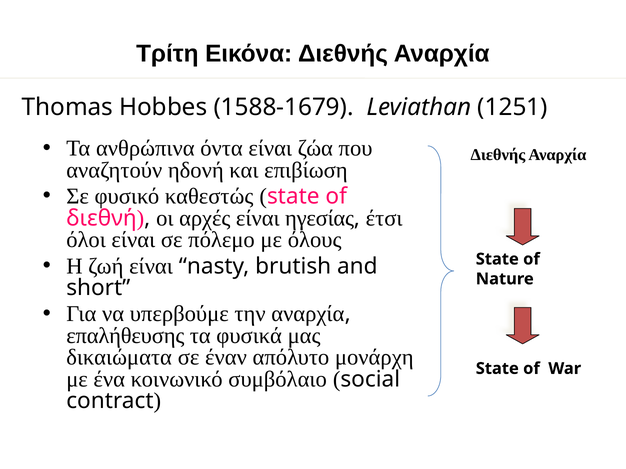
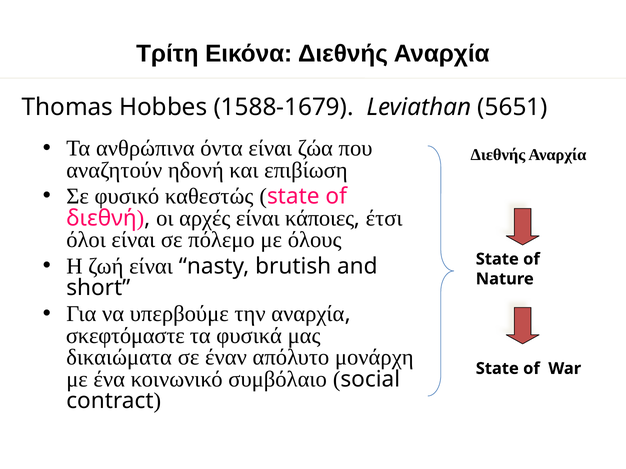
1251: 1251 -> 5651
ηγεσίας: ηγεσίας -> κάποιες
επαλήθευσης: επαλήθευσης -> σκεφτόμαστε
